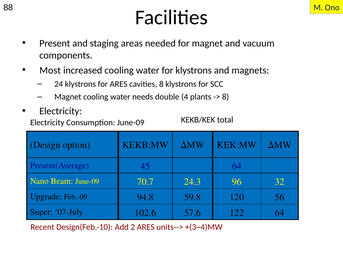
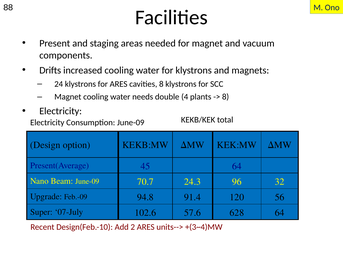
Most: Most -> Drifts
59.8: 59.8 -> 91.4
122: 122 -> 628
